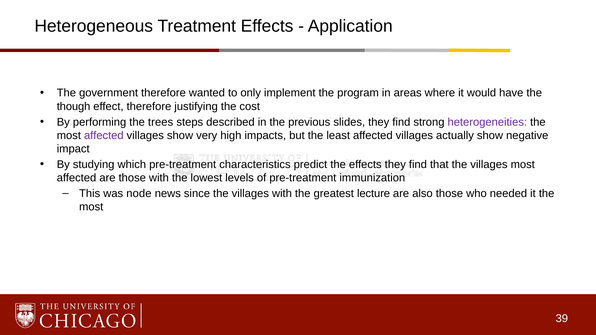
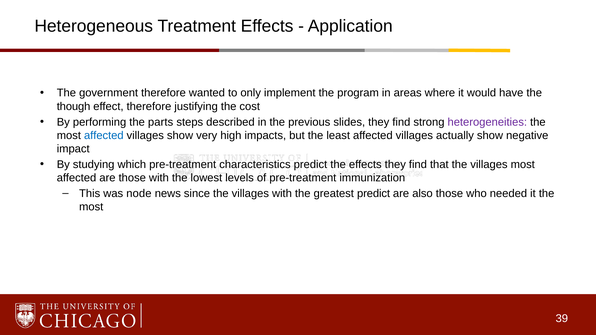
trees: trees -> parts
affected at (104, 136) colour: purple -> blue
greatest lecture: lecture -> predict
